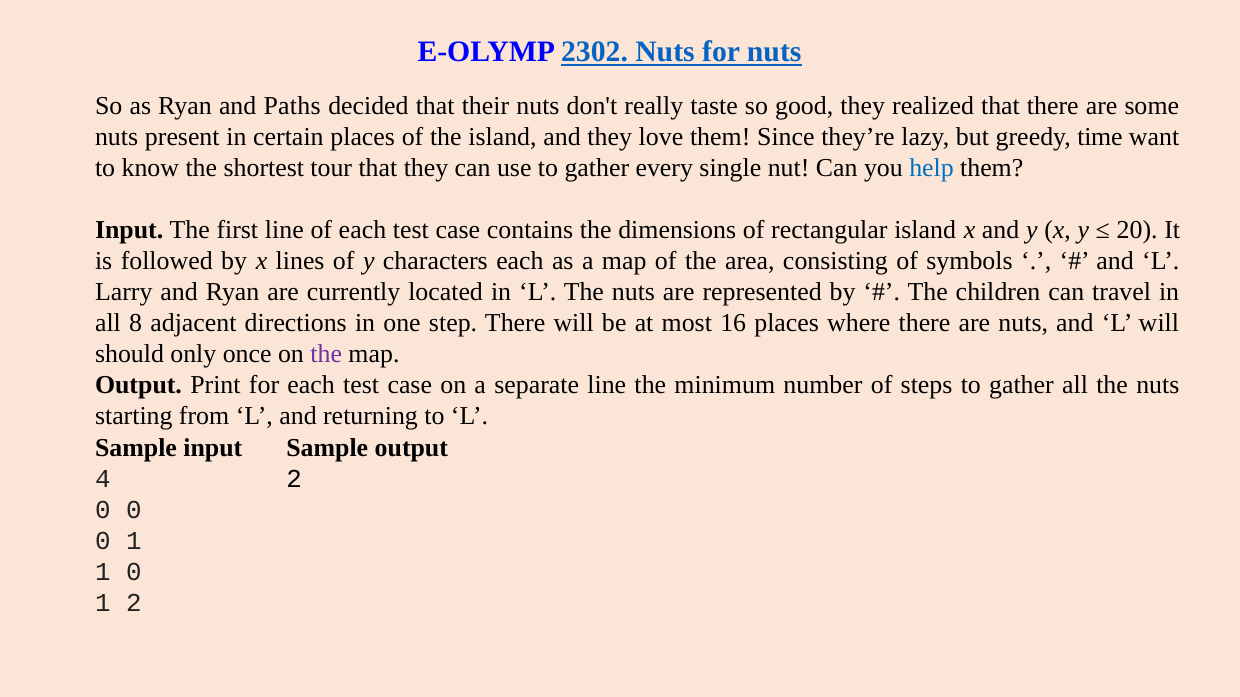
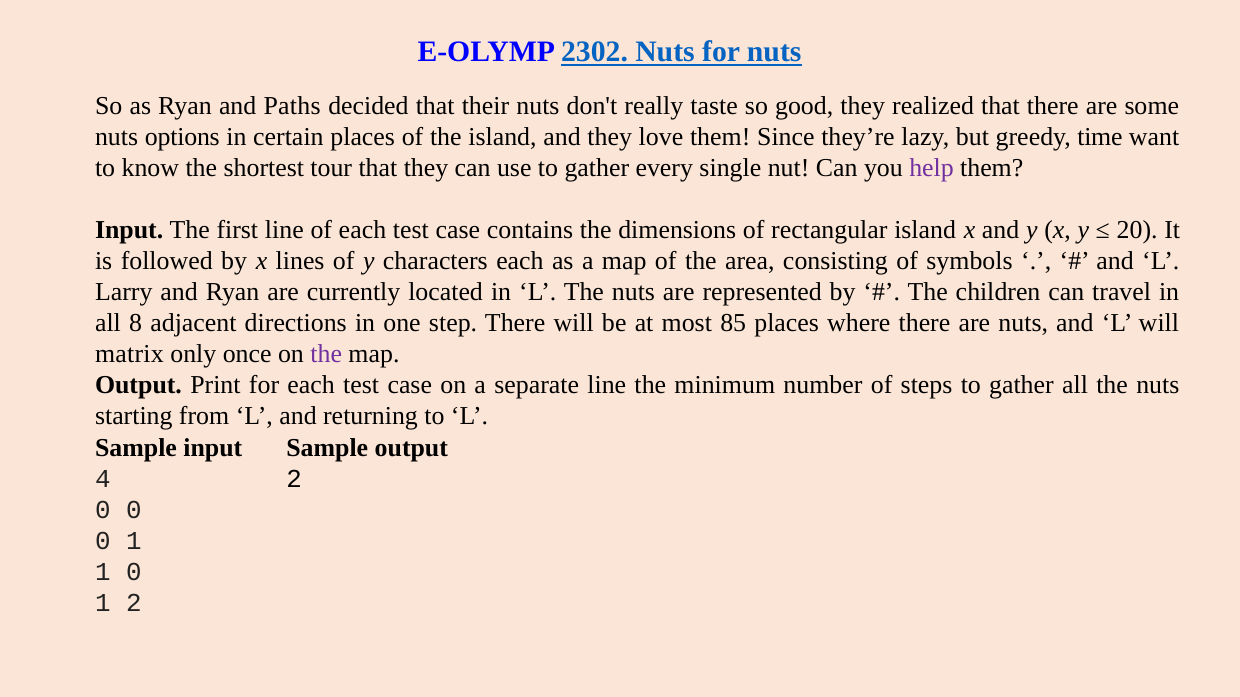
present: present -> options
help colour: blue -> purple
16: 16 -> 85
should: should -> matrix
